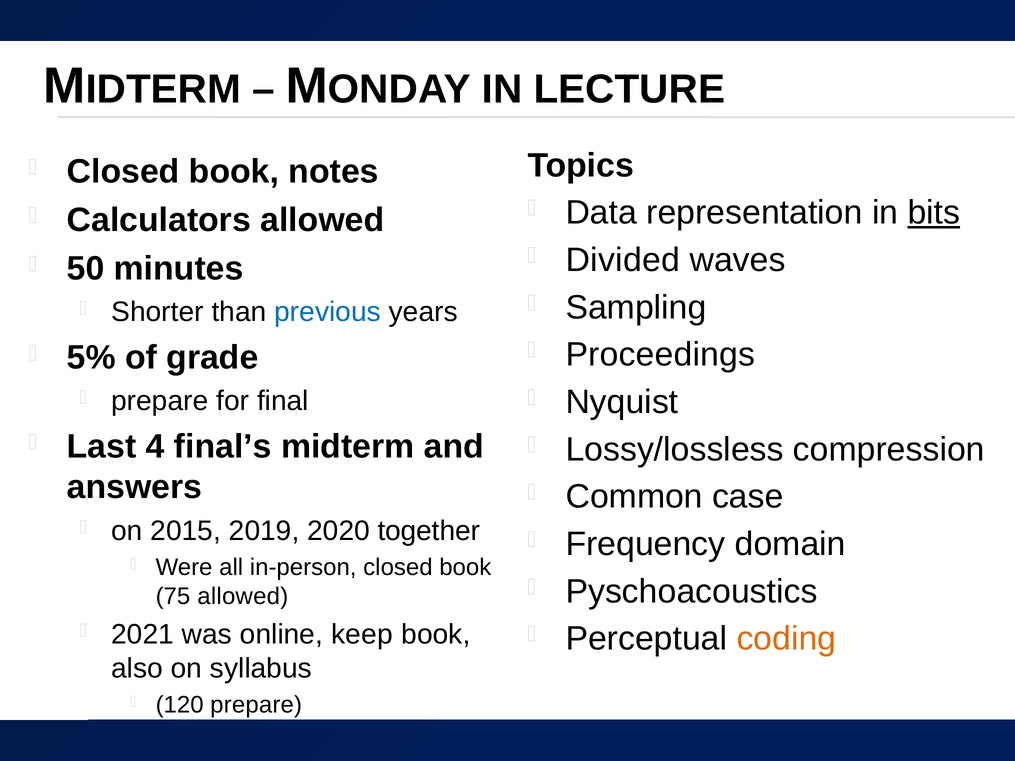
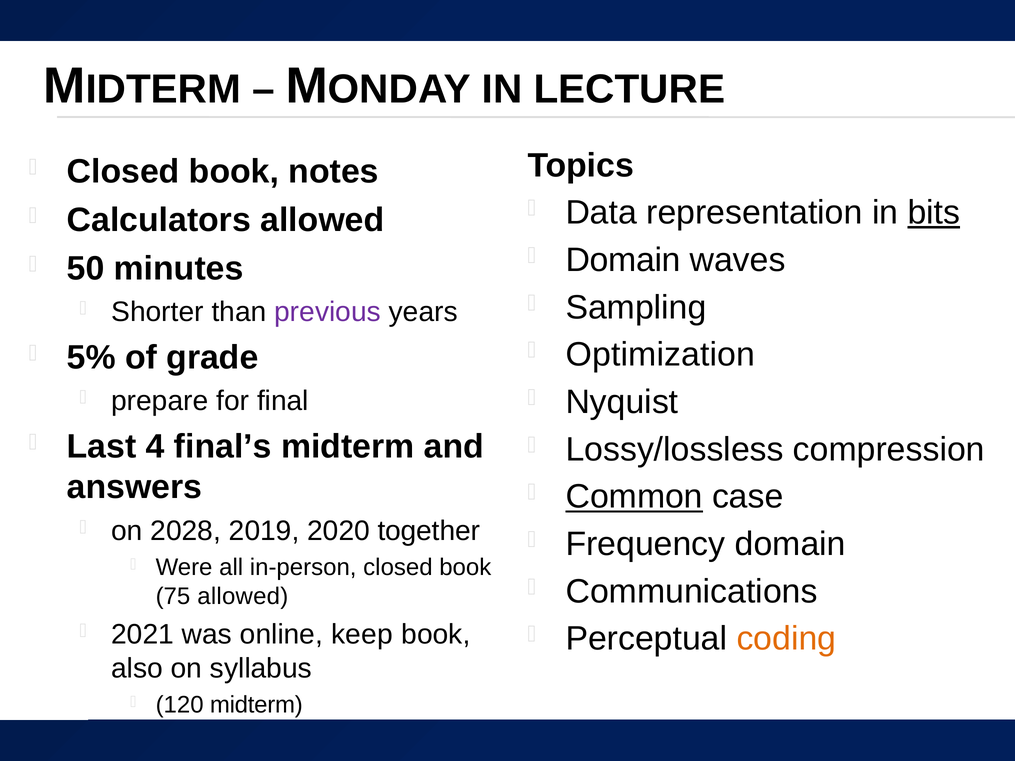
Divided at (623, 260): Divided -> Domain
previous colour: blue -> purple
Proceedings: Proceedings -> Optimization
Common underline: none -> present
2015: 2015 -> 2028
Pyschoacoustics: Pyschoacoustics -> Communications
120 prepare: prepare -> midterm
